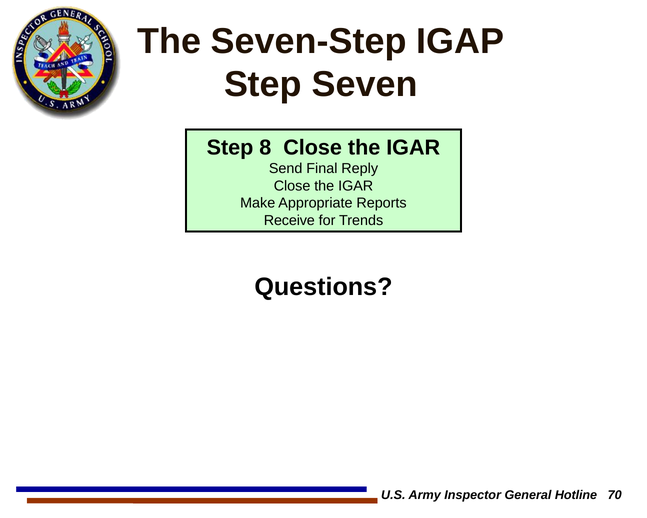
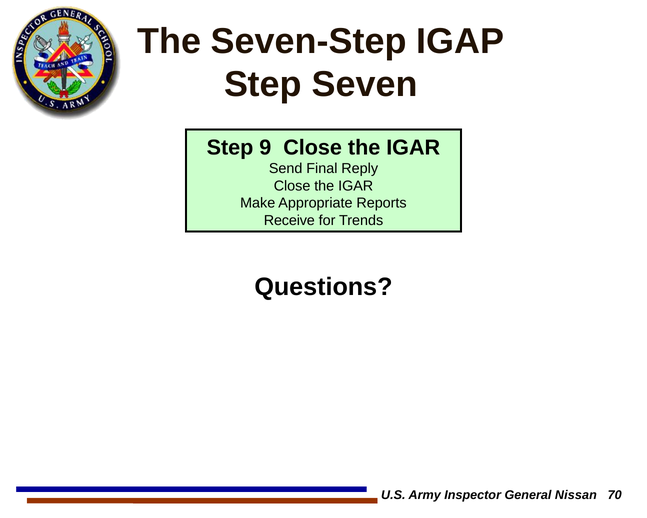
8: 8 -> 9
Hotline: Hotline -> Nissan
